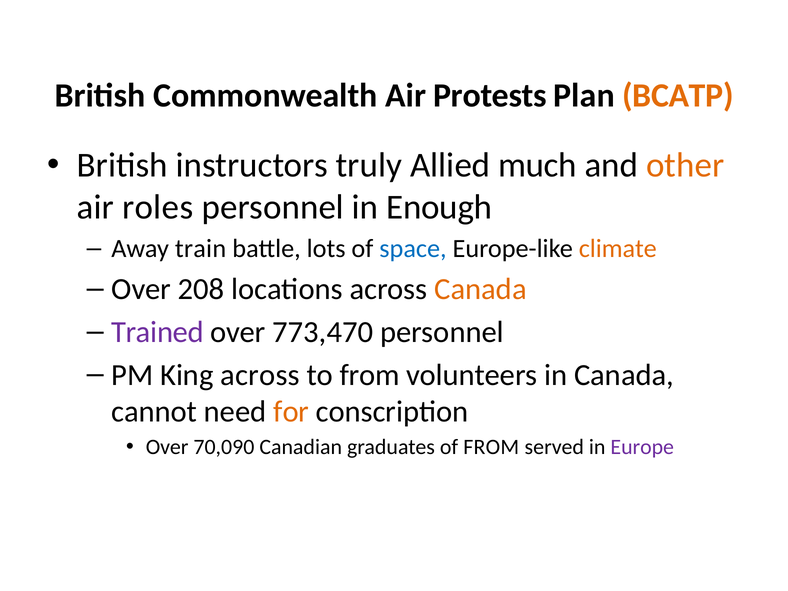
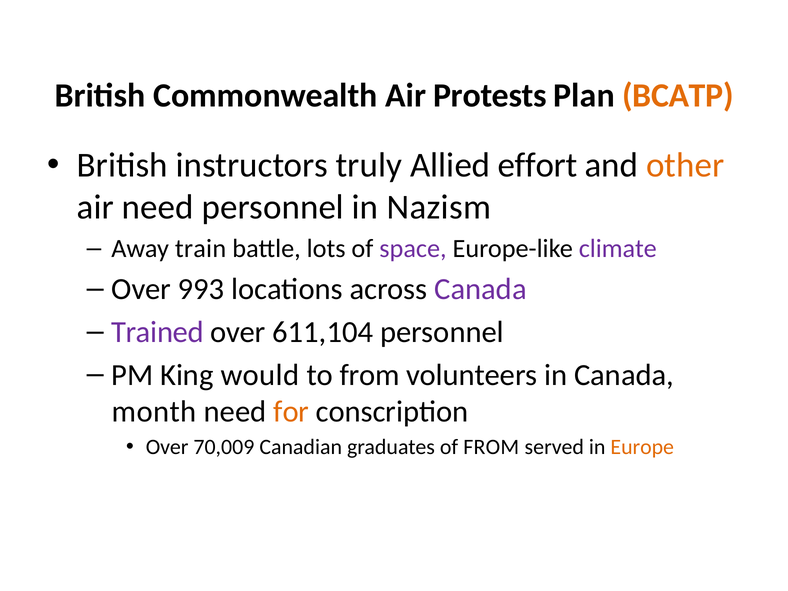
much: much -> effort
air roles: roles -> need
Enough: Enough -> Nazism
space colour: blue -> purple
climate colour: orange -> purple
208: 208 -> 993
Canada at (480, 289) colour: orange -> purple
773,470: 773,470 -> 611,104
King across: across -> would
cannot: cannot -> month
70,090: 70,090 -> 70,009
Europe colour: purple -> orange
